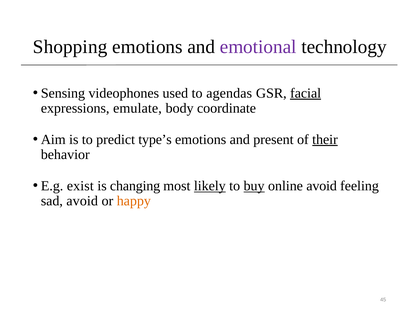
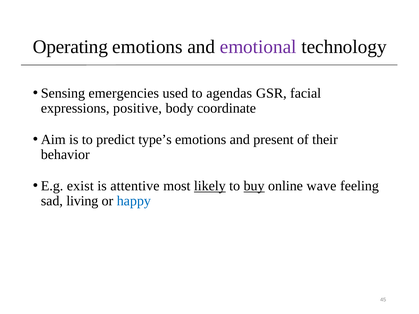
Shopping: Shopping -> Operating
videophones: videophones -> emergencies
facial underline: present -> none
emulate: emulate -> positive
their underline: present -> none
changing: changing -> attentive
online avoid: avoid -> wave
sad avoid: avoid -> living
happy colour: orange -> blue
